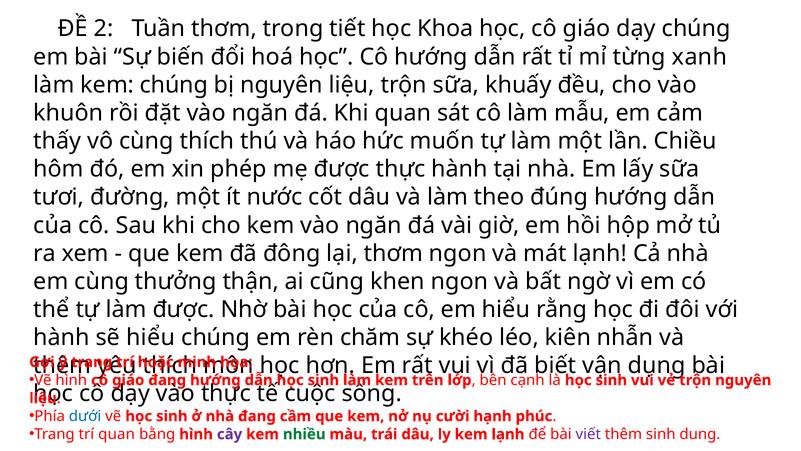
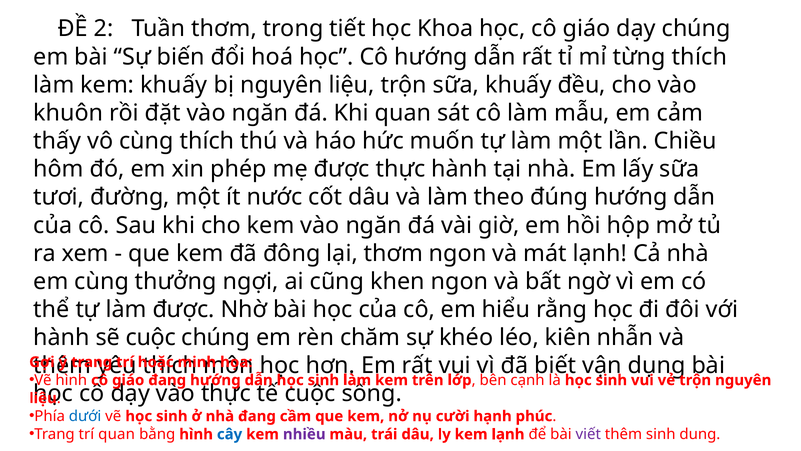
từng xanh: xanh -> thích
kem chúng: chúng -> khuấy
thận: thận -> ngợi
sẽ hiểu: hiểu -> cuộc
cây colour: purple -> blue
nhiều colour: green -> purple
